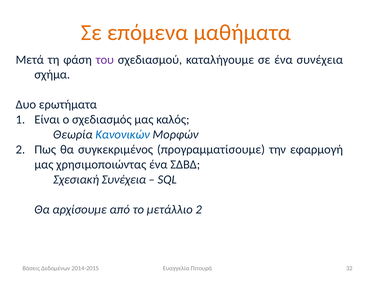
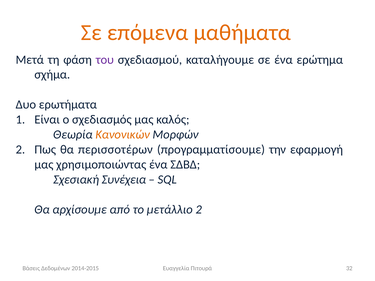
ένα συνέχεια: συνέχεια -> ερώτημα
Κανονικών colour: blue -> orange
συγκεκριμένος: συγκεκριμένος -> περισσοτέρων
